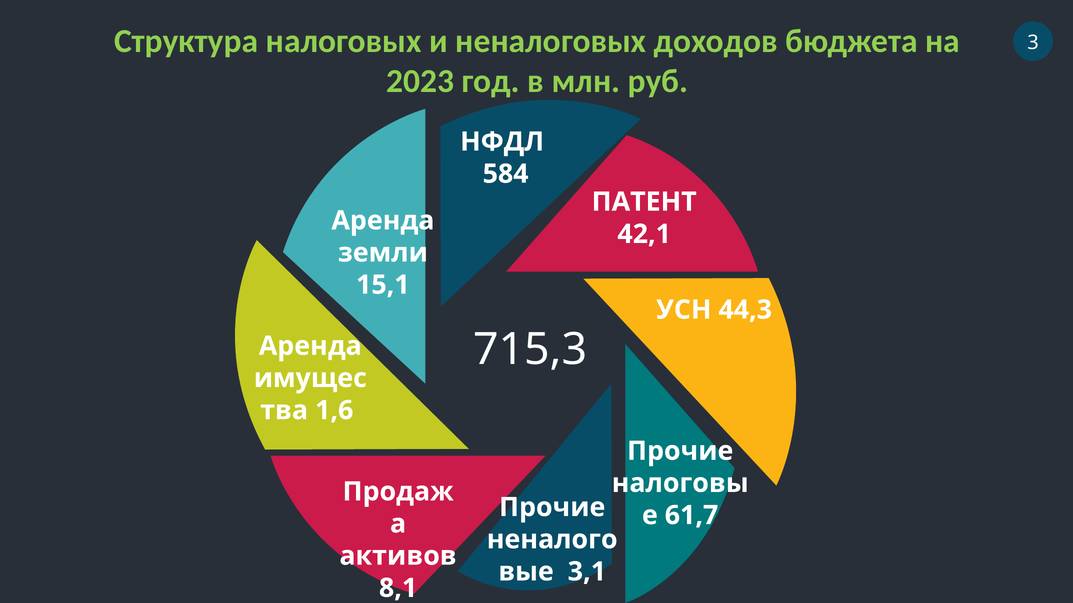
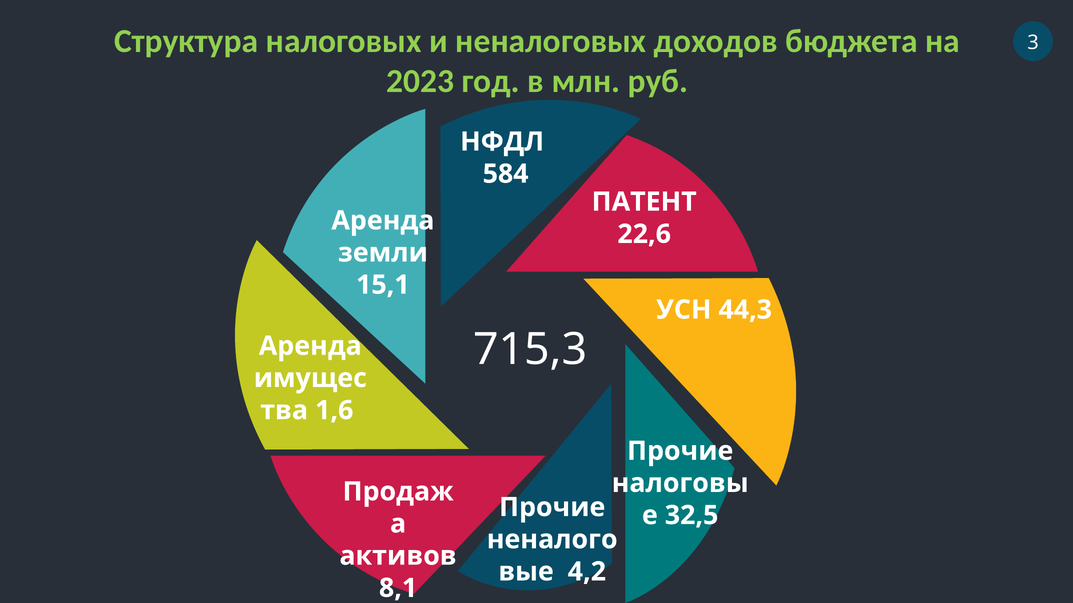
42,1: 42,1 -> 22,6
61,7: 61,7 -> 32,5
3,1: 3,1 -> 4,2
